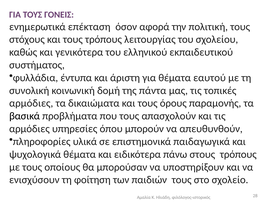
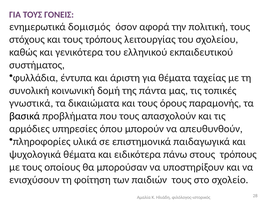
επέκταση: επέκταση -> δομισμός
εαυτού: εαυτού -> ταχείας
αρμόδιες at (31, 104): αρμόδιες -> γνωστικά
